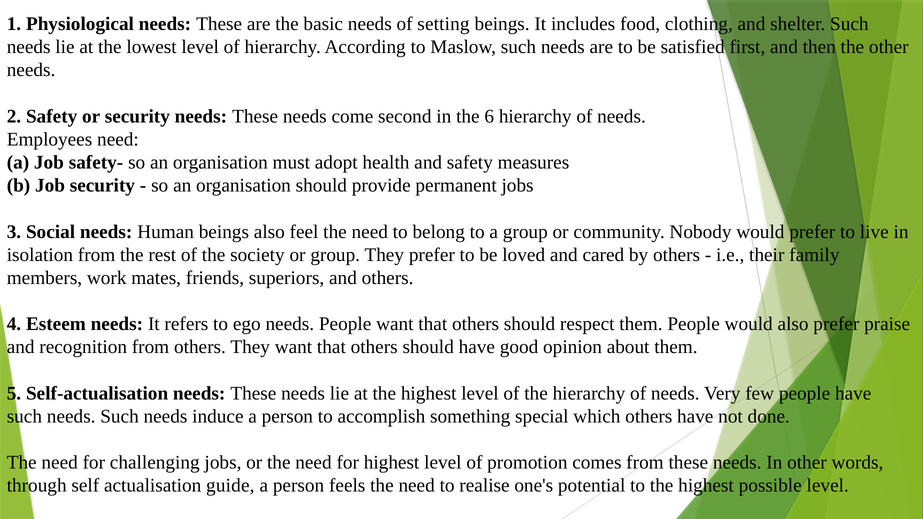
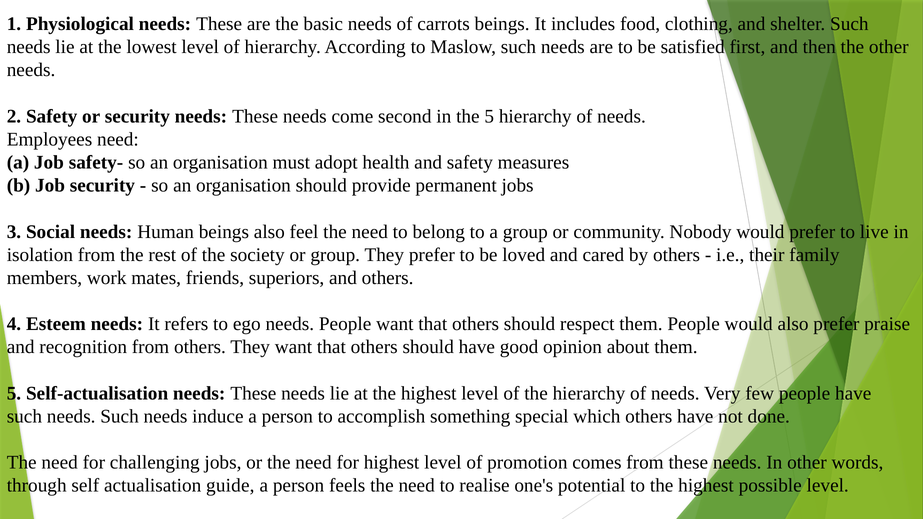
setting: setting -> carrots
the 6: 6 -> 5
